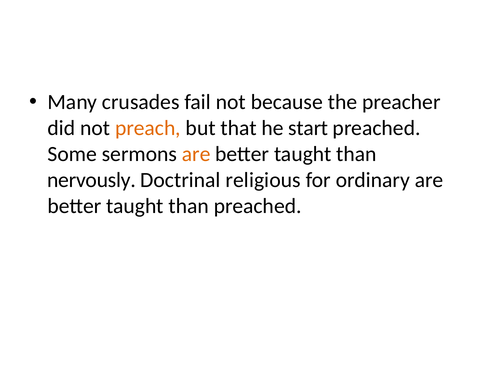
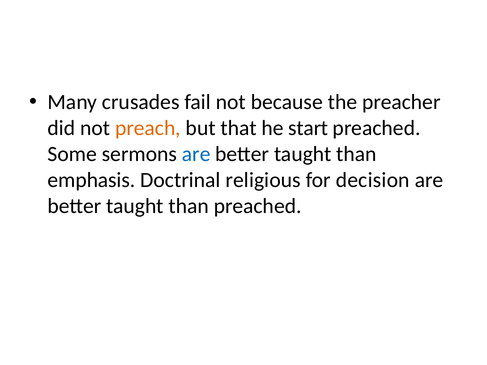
are at (196, 154) colour: orange -> blue
nervously: nervously -> emphasis
ordinary: ordinary -> decision
